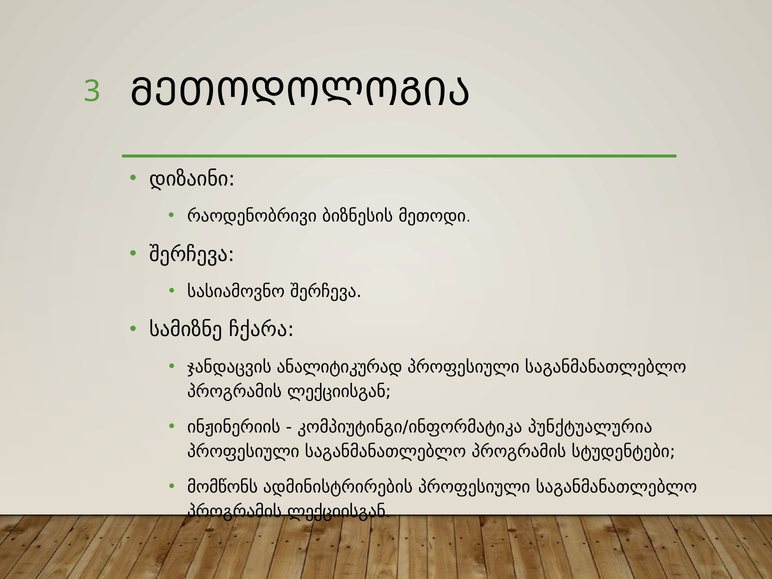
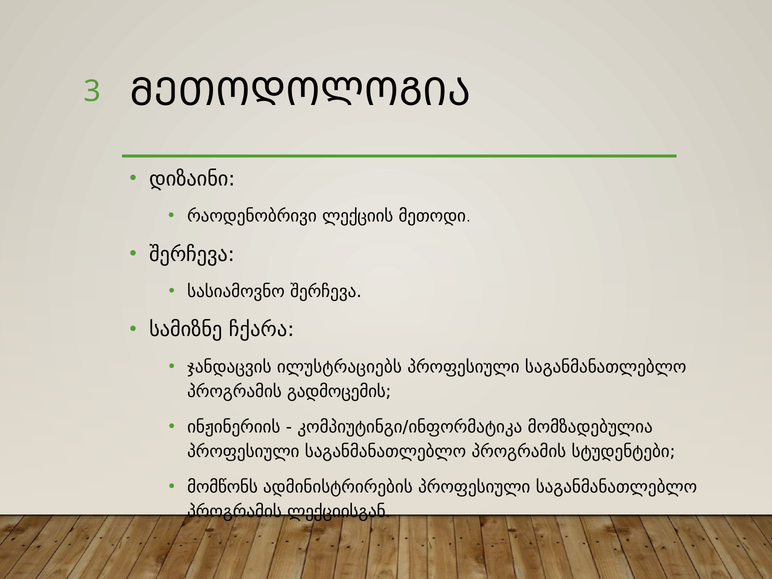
ბიზნესის: ბიზნესის -> ლექციის
ანალიტიკურად: ანალიტიკურად -> ილუსტრაციებს
ლექციისგან at (339, 392): ლექციისგან -> გადმოცემის
პუნქტუალურია: პუნქტუალურია -> მომზადებულია
